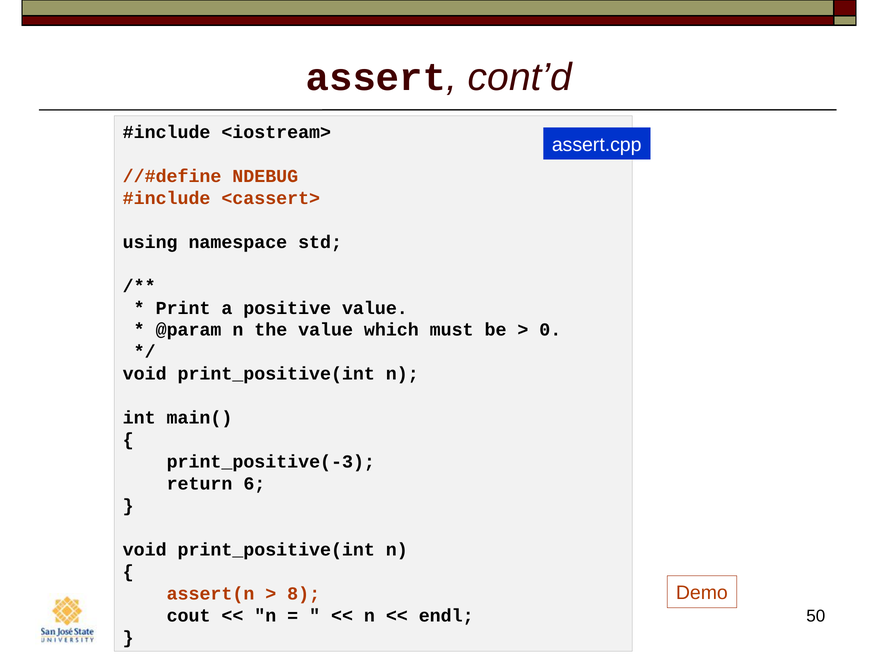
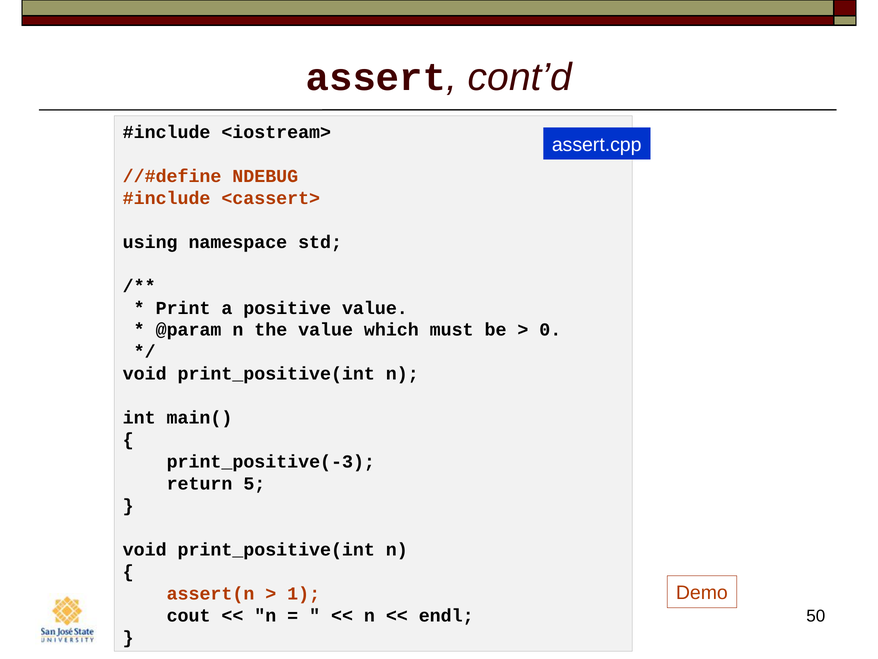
6: 6 -> 5
8 at (304, 593): 8 -> 1
